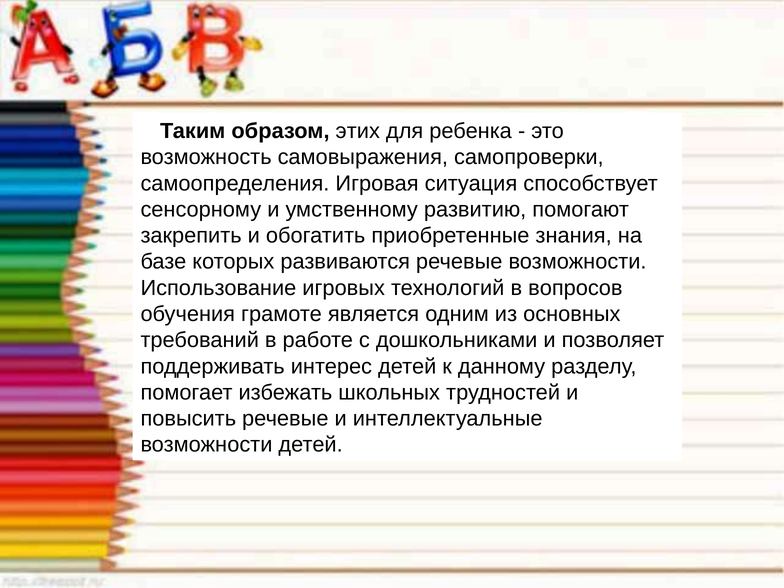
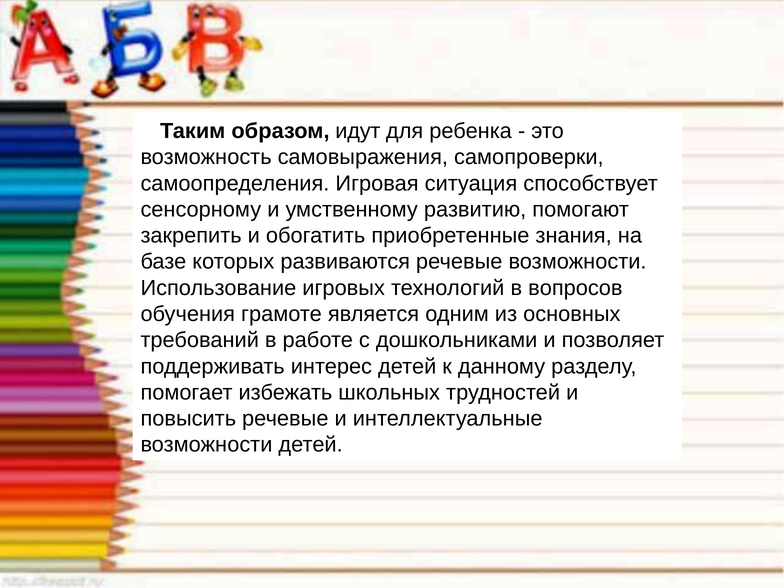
этих: этих -> идут
